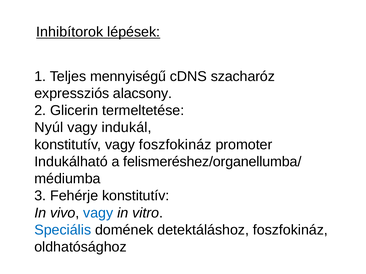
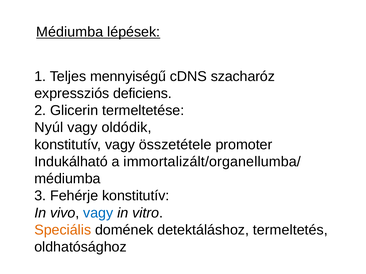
Inhibítorok at (70, 32): Inhibítorok -> Médiumba
alacsony: alacsony -> deficiens
indukál: indukál -> oldódik
vagy foszfokináz: foszfokináz -> összetétele
felismeréshez/organellumba/: felismeréshez/organellumba/ -> immortalizált/organellumba/
Speciális colour: blue -> orange
detektáláshoz foszfokináz: foszfokináz -> termeltetés
